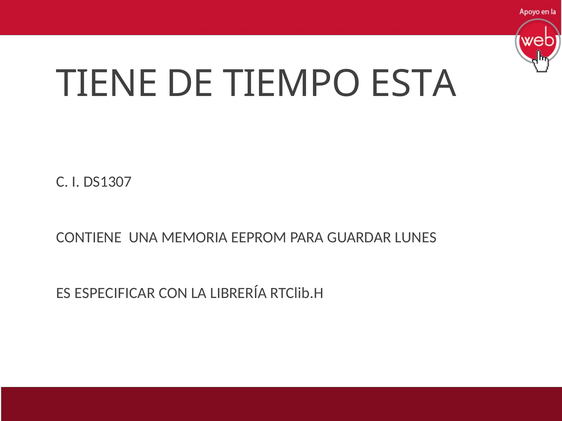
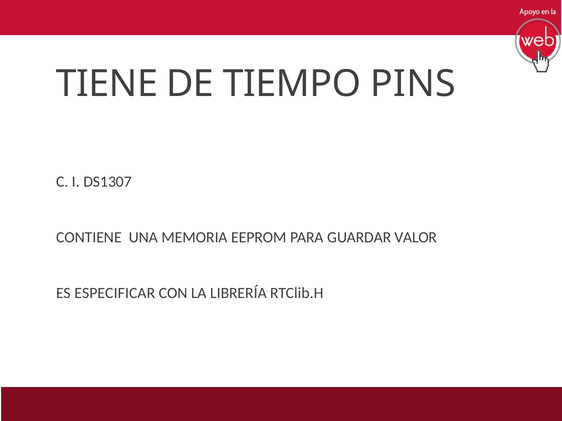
ESTA: ESTA -> PINS
LUNES: LUNES -> VALOR
